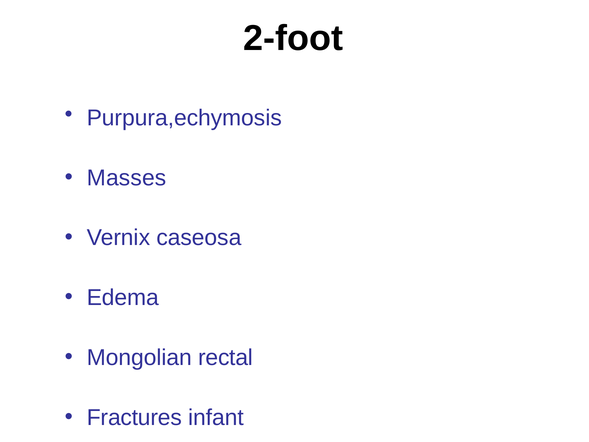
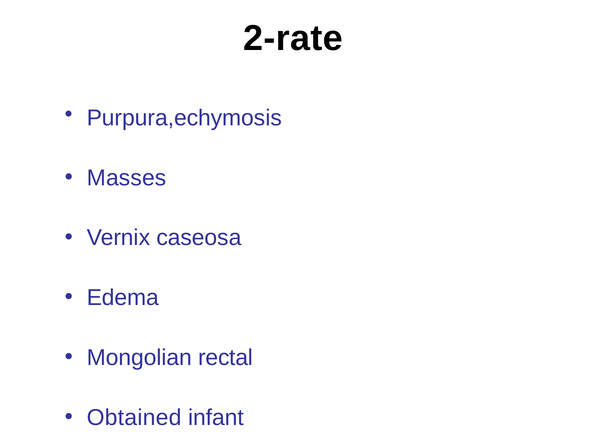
2-foot: 2-foot -> 2-rate
Fractures: Fractures -> Obtained
